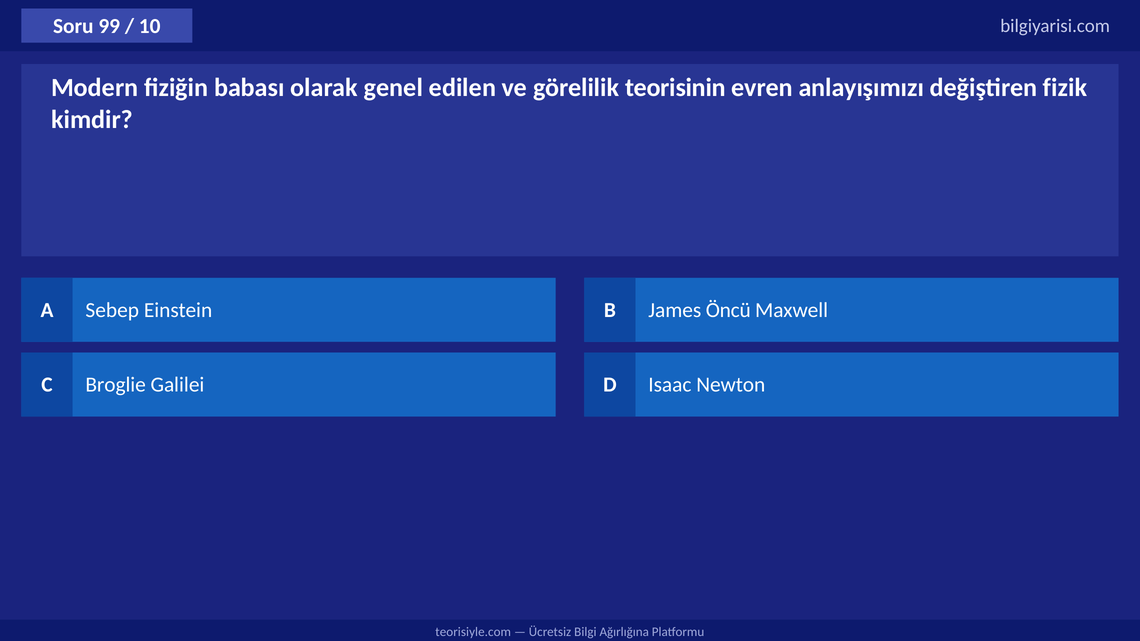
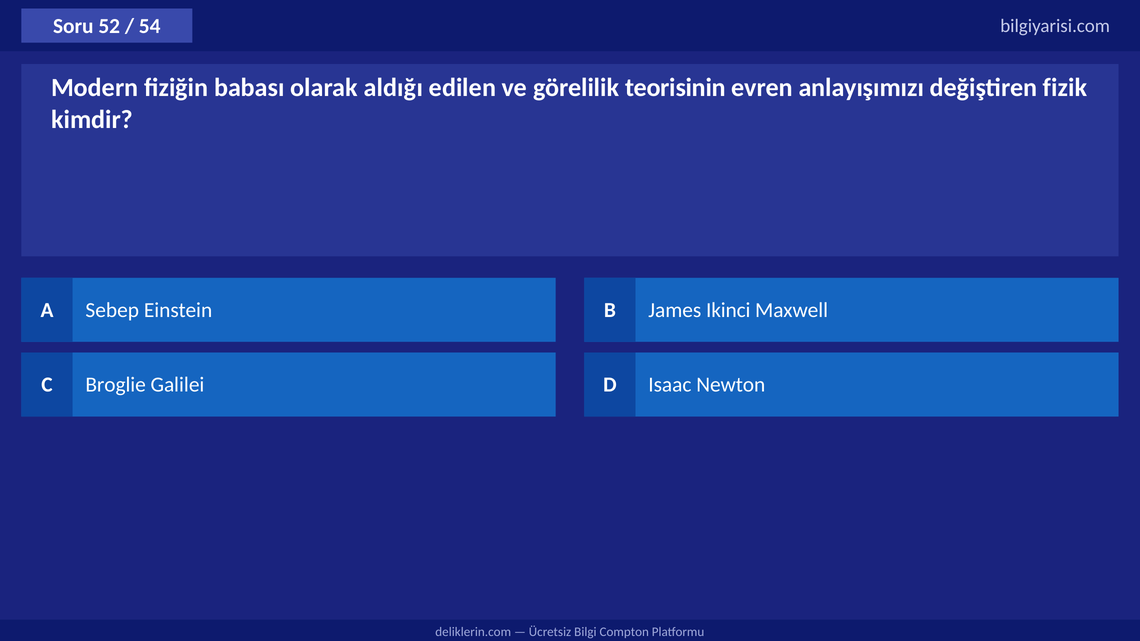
99: 99 -> 52
10: 10 -> 54
genel: genel -> aldığı
Öncü: Öncü -> Ikinci
teorisiyle.com: teorisiyle.com -> deliklerin.com
Ağırlığına: Ağırlığına -> Compton
